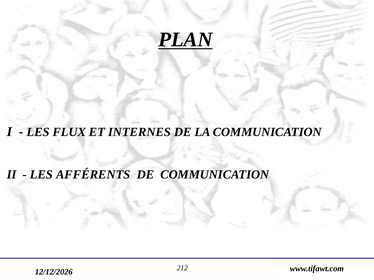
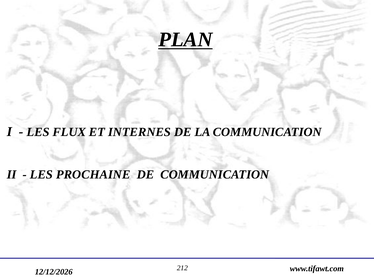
AFFÉRENTS: AFFÉRENTS -> PROCHAINE
